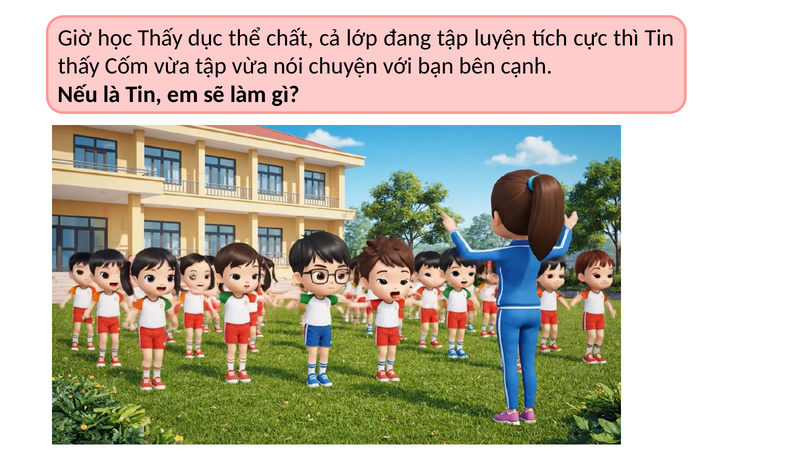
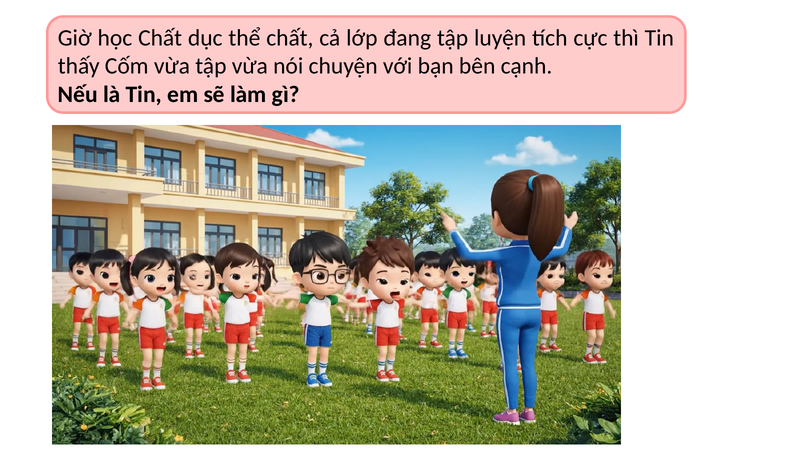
học Thấy: Thấy -> Chất
